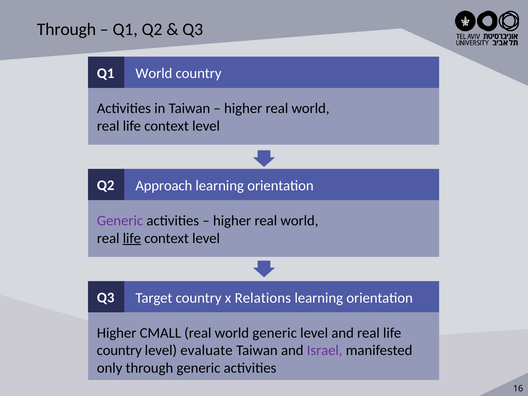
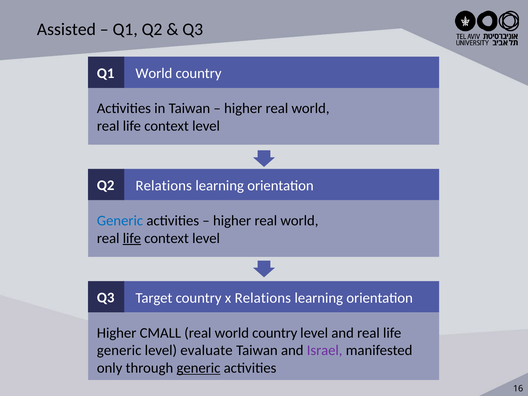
Through at (66, 29): Through -> Assisted
Q2 Approach: Approach -> Relations
Generic at (120, 221) colour: purple -> blue
real world generic: generic -> country
country at (119, 350): country -> generic
generic at (198, 368) underline: none -> present
